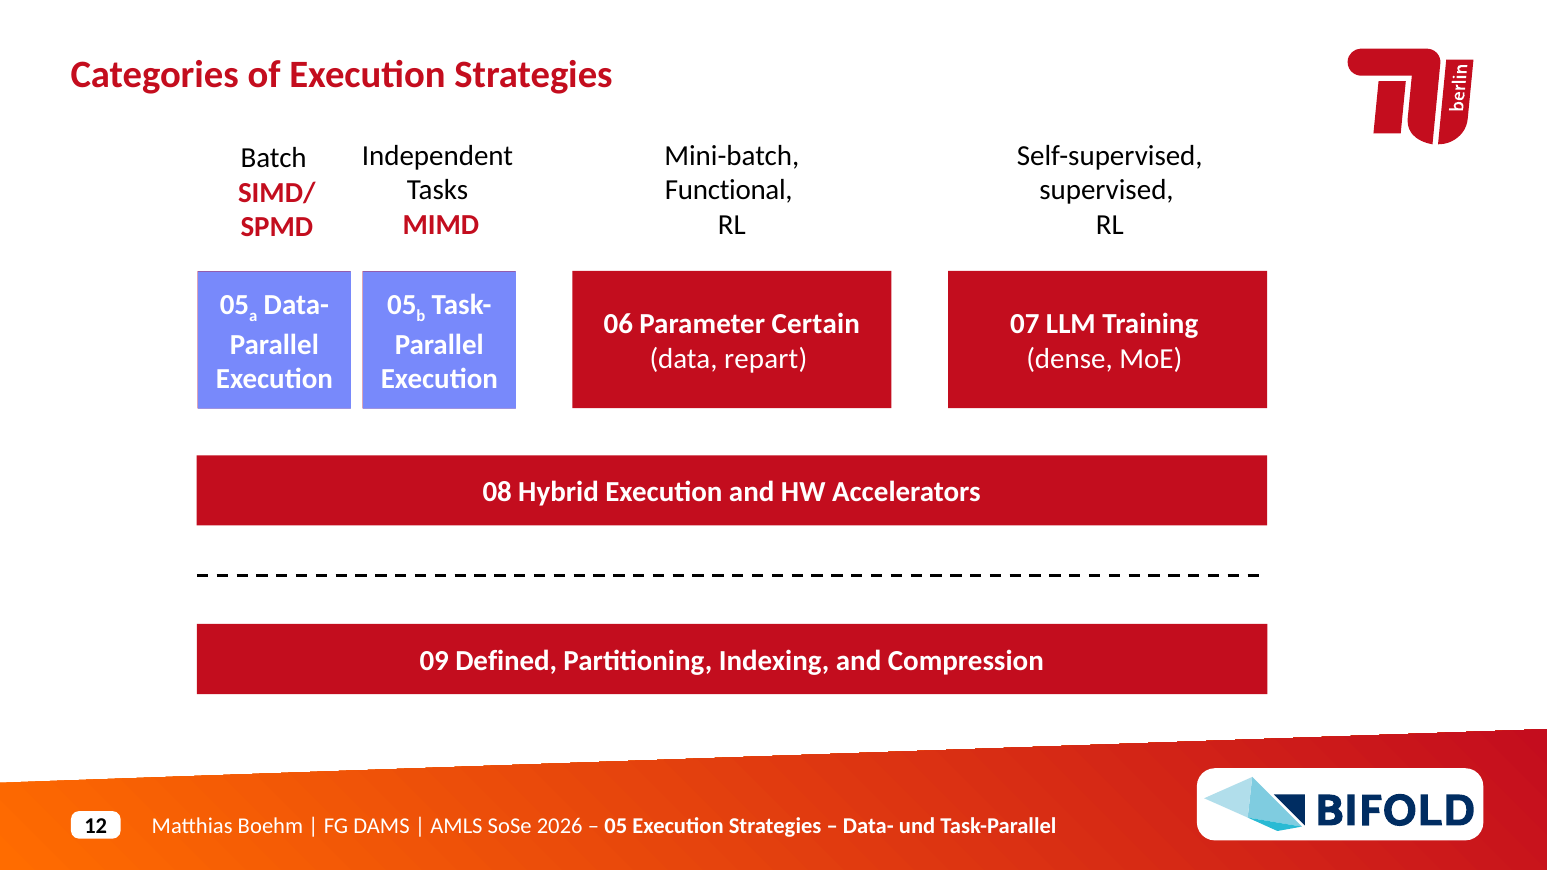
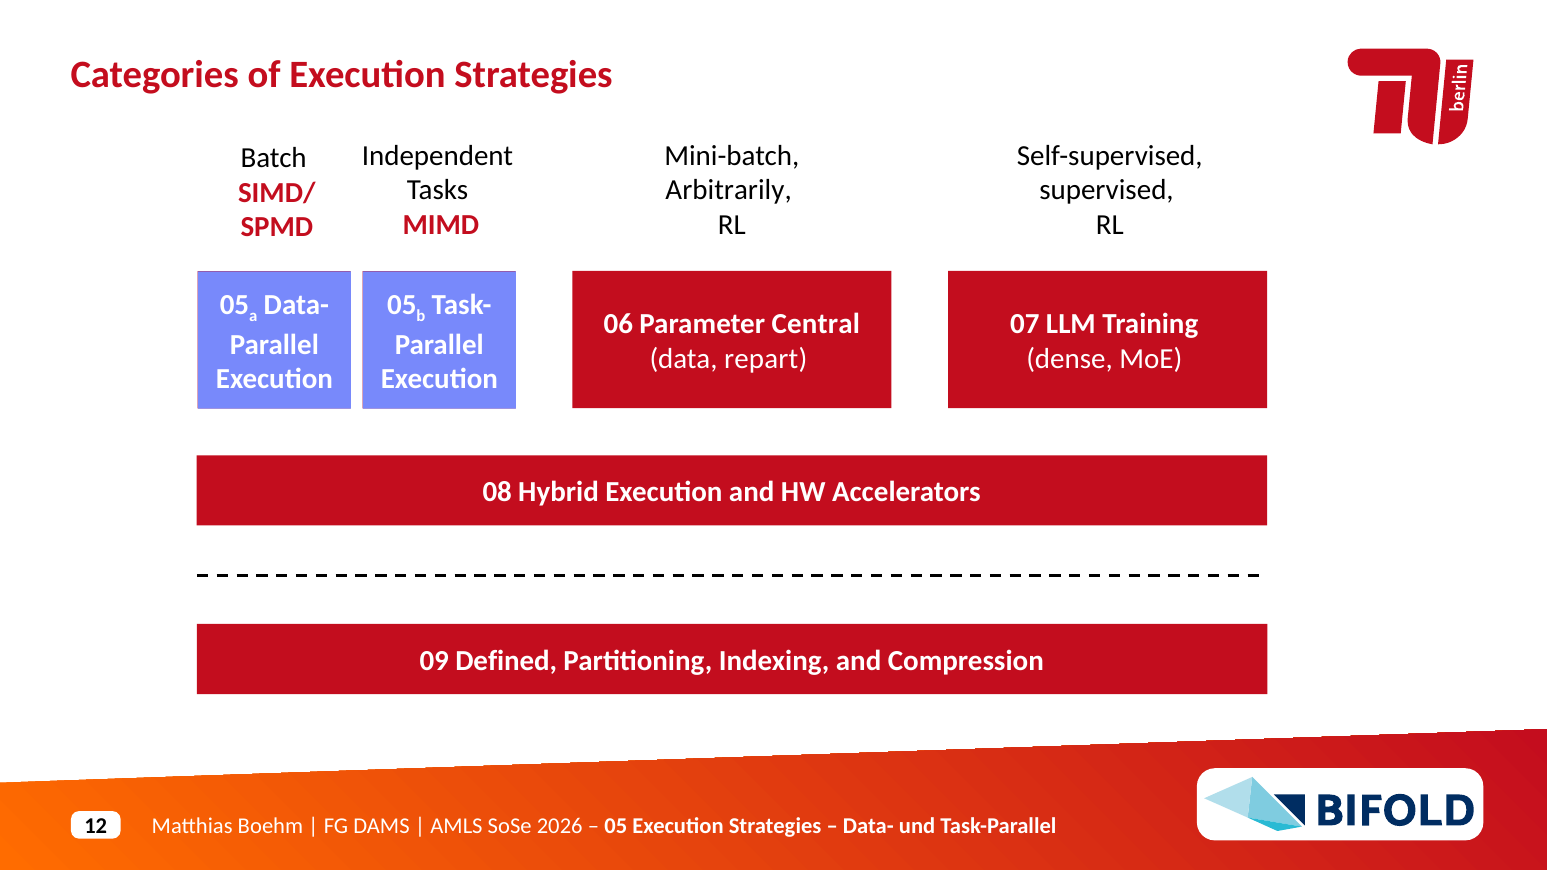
Functional: Functional -> Arbitrarily
Certain: Certain -> Central
